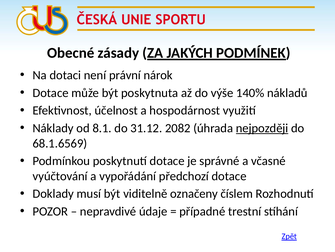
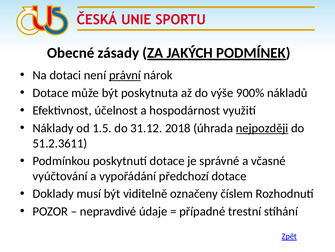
právní underline: none -> present
140%: 140% -> 900%
8.1: 8.1 -> 1.5
2082: 2082 -> 2018
68.1.6569: 68.1.6569 -> 51.2.3611
